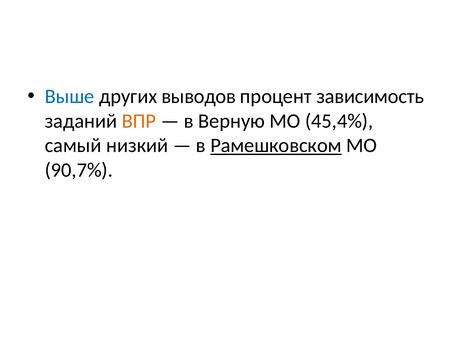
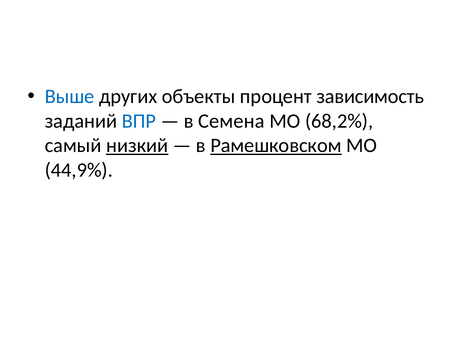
выводов: выводов -> объекты
ВПР colour: orange -> blue
Верную: Верную -> Семена
45,4%: 45,4% -> 68,2%
низкий underline: none -> present
90,7%: 90,7% -> 44,9%
